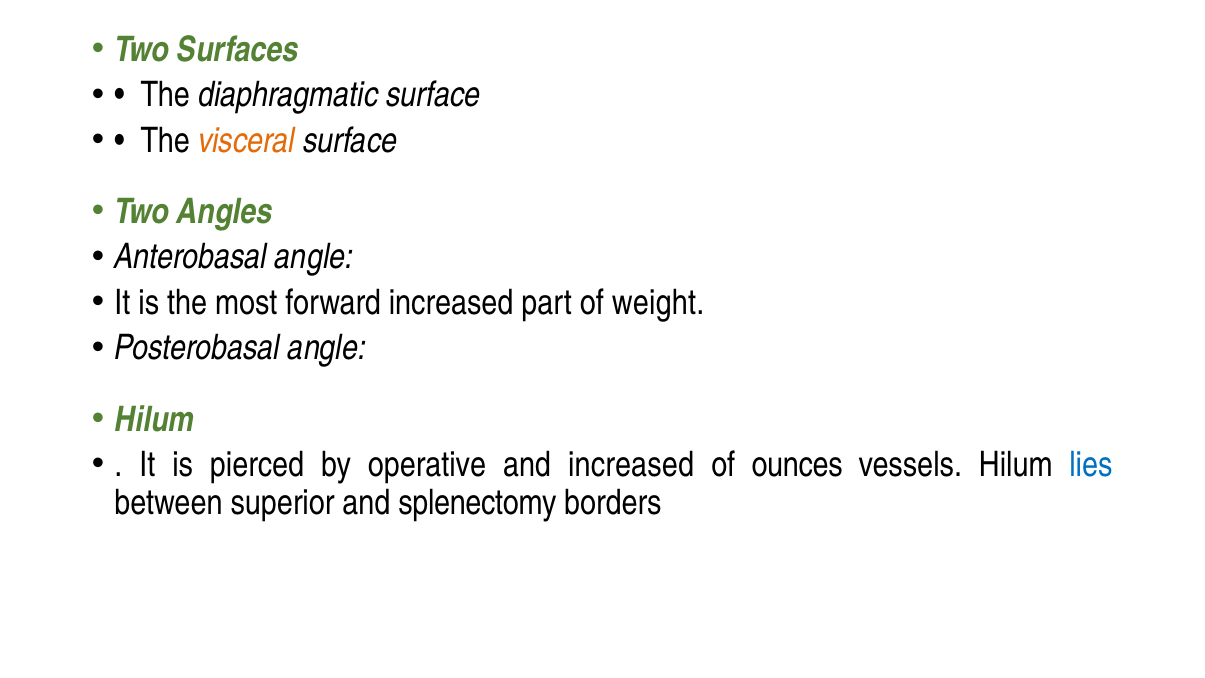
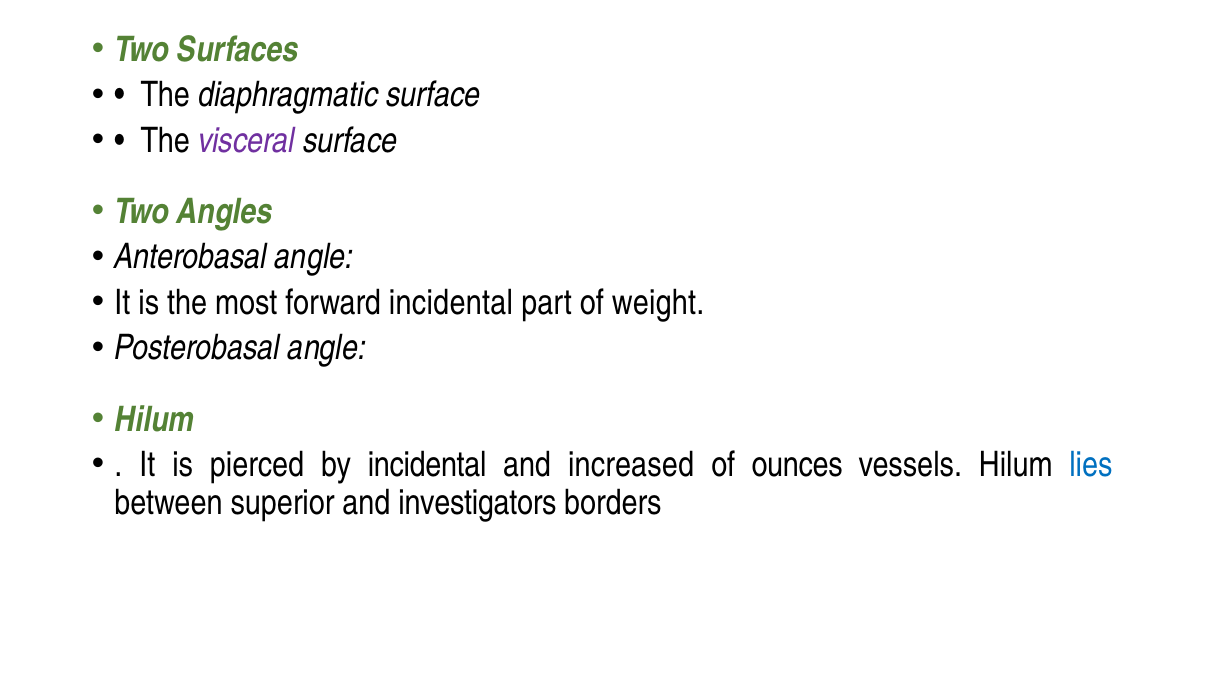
visceral colour: orange -> purple
forward increased: increased -> incidental
by operative: operative -> incidental
splenectomy: splenectomy -> investigators
